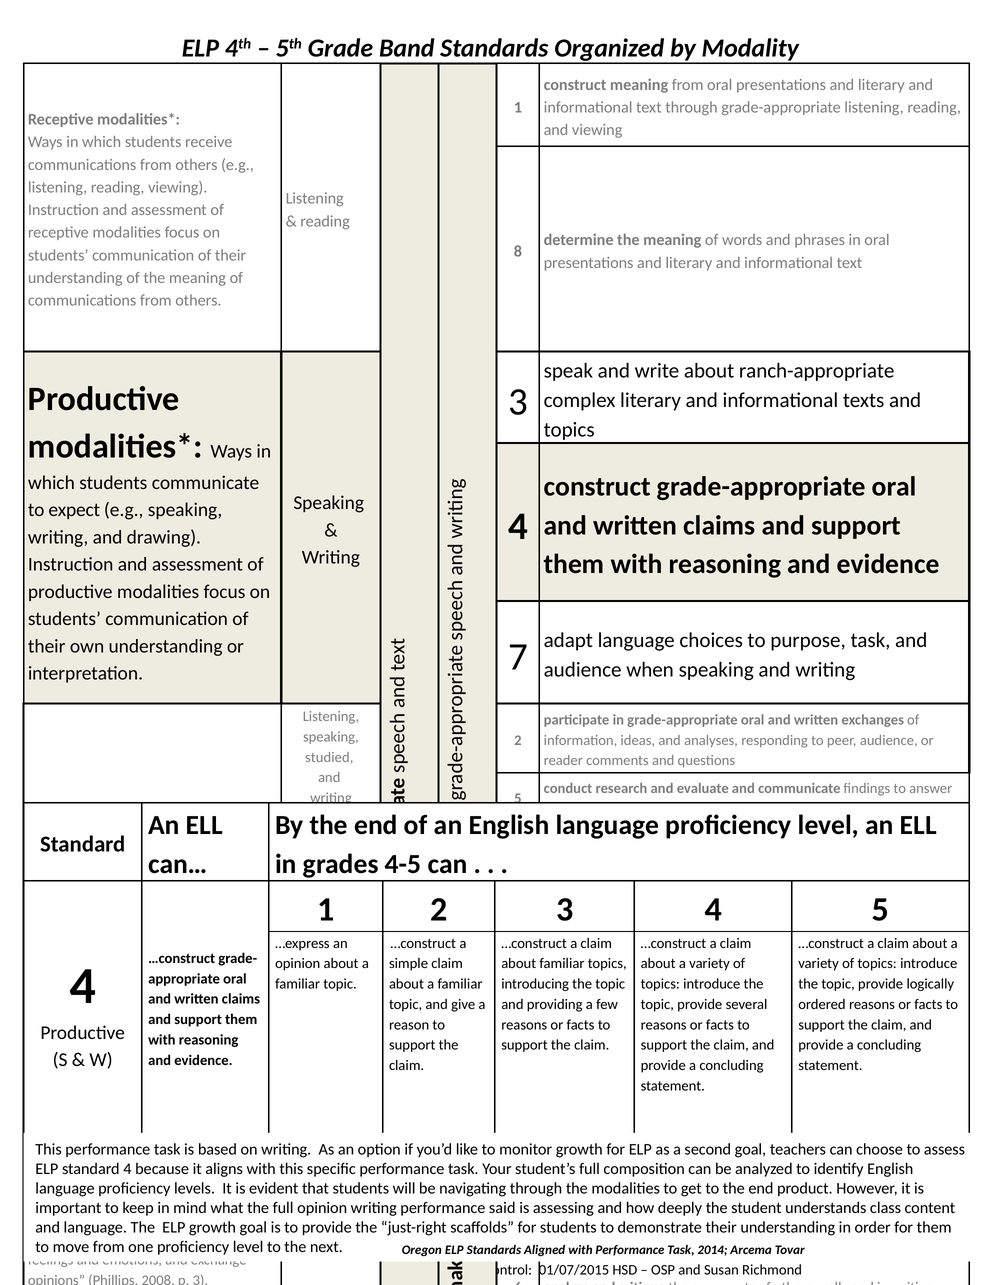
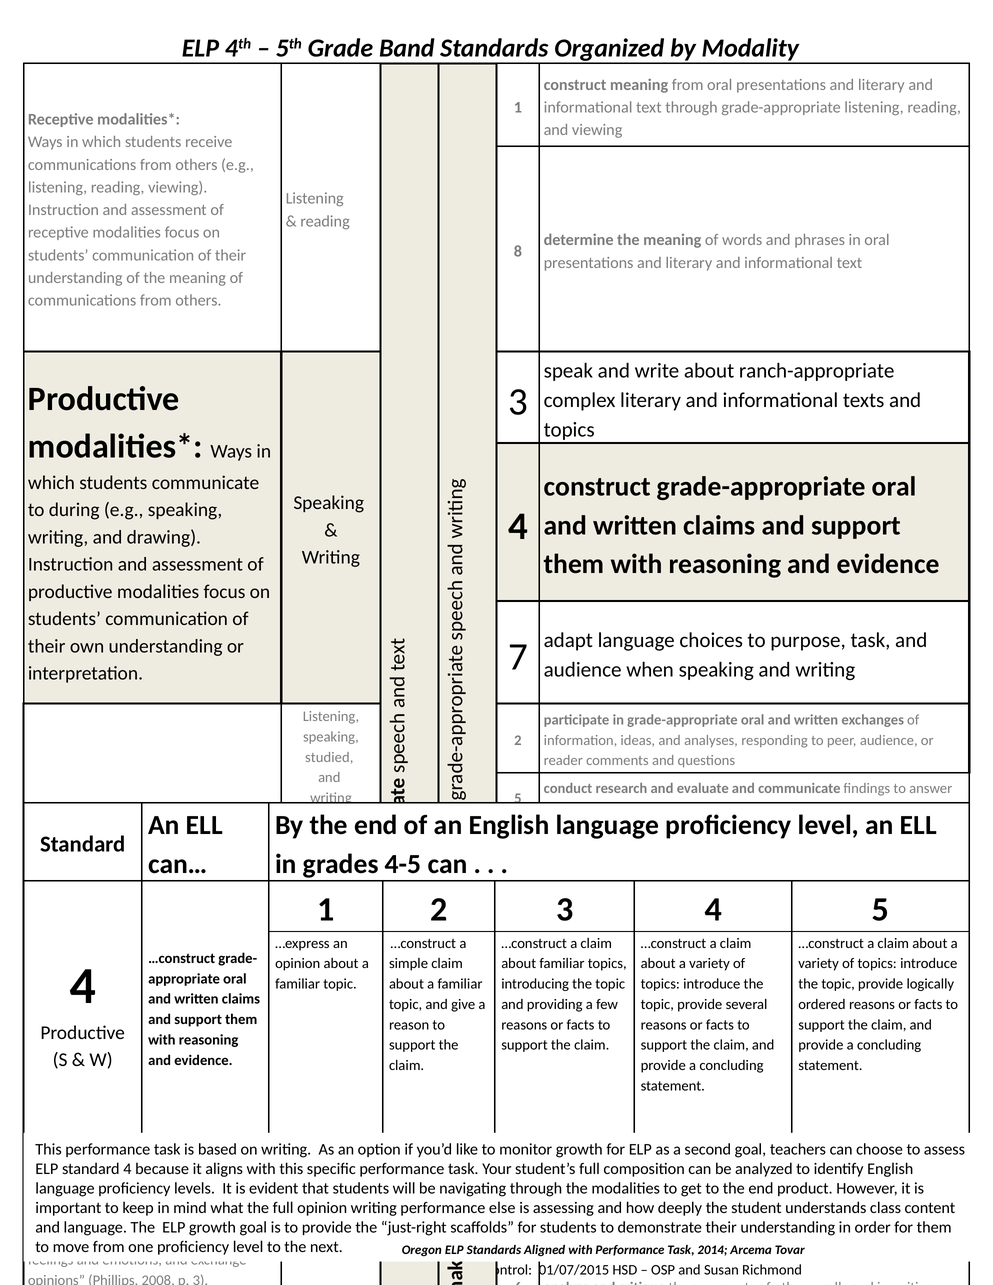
expect: expect -> during
said: said -> else
